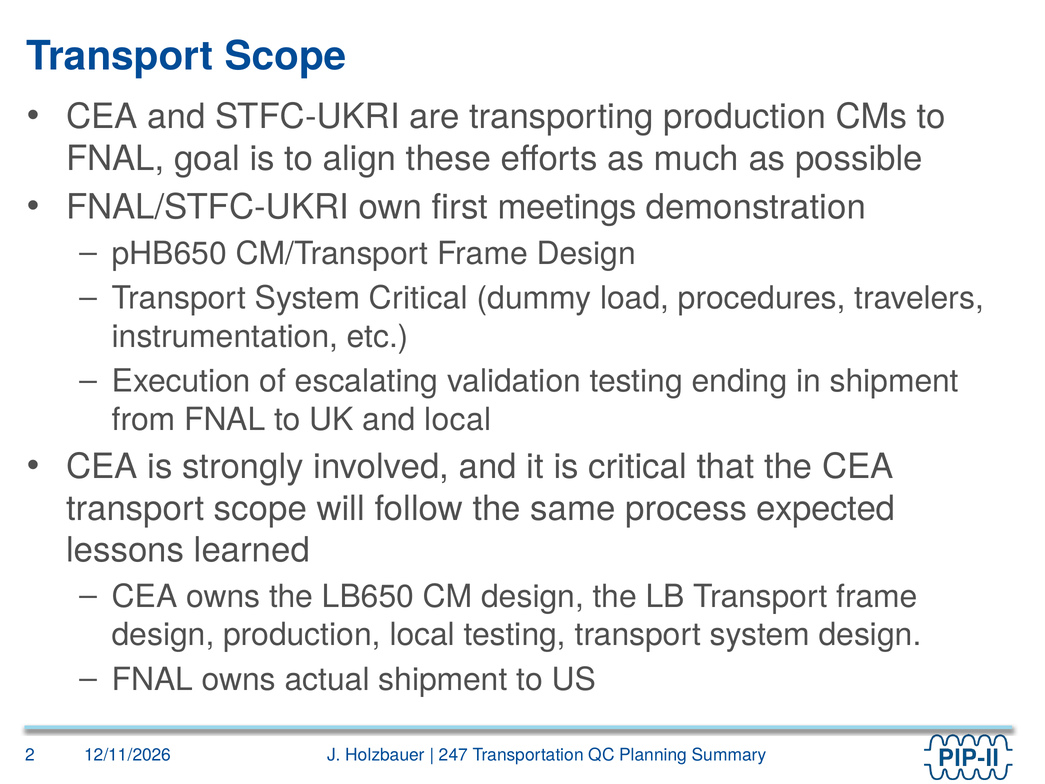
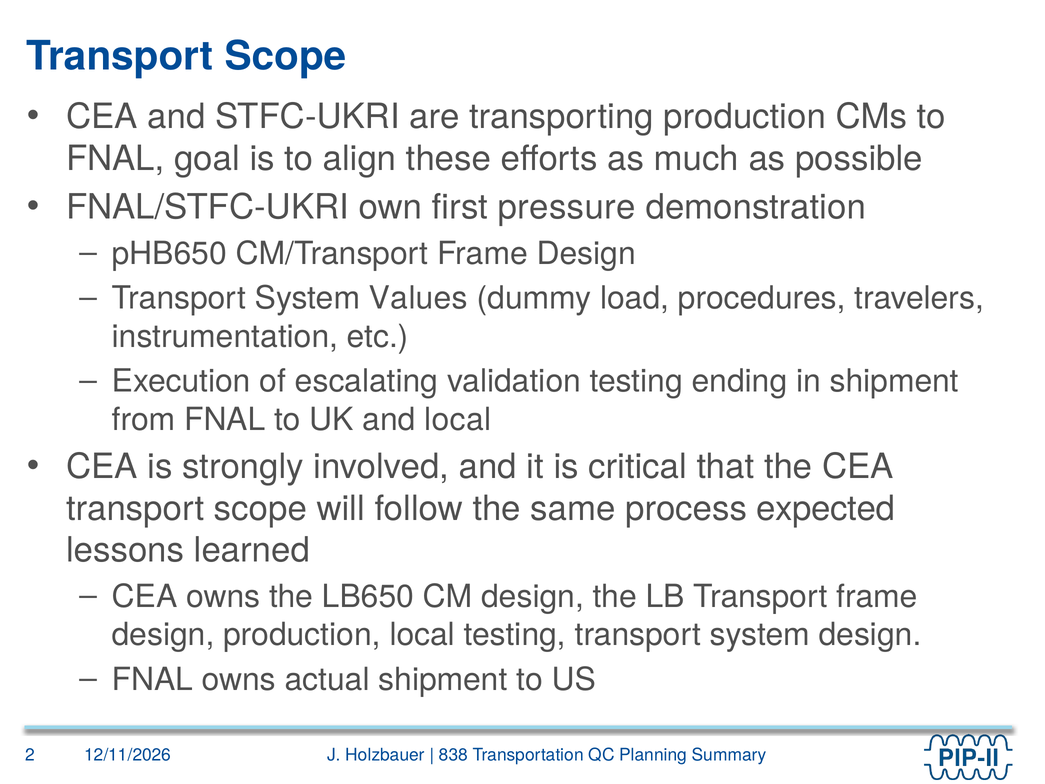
meetings: meetings -> pressure
System Critical: Critical -> Values
247: 247 -> 838
